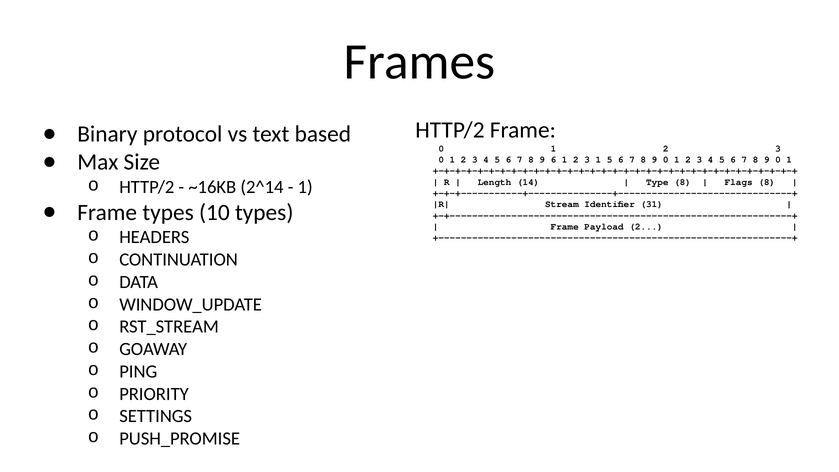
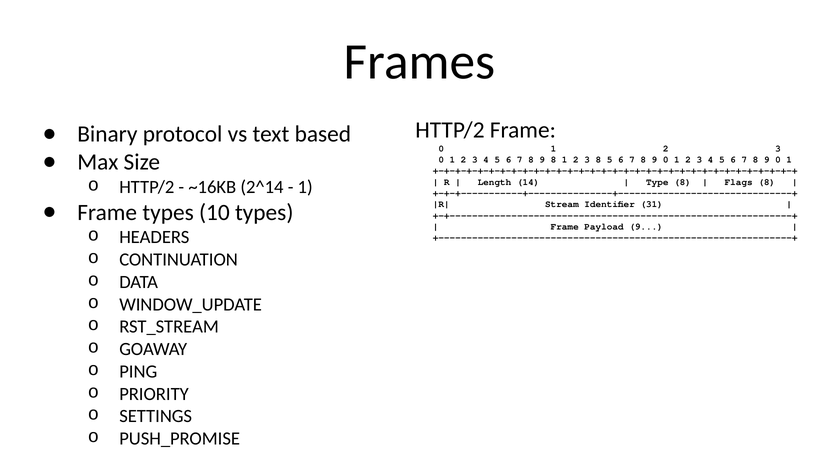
9 6: 6 -> 8
3 1: 1 -> 8
Payload 2: 2 -> 9
